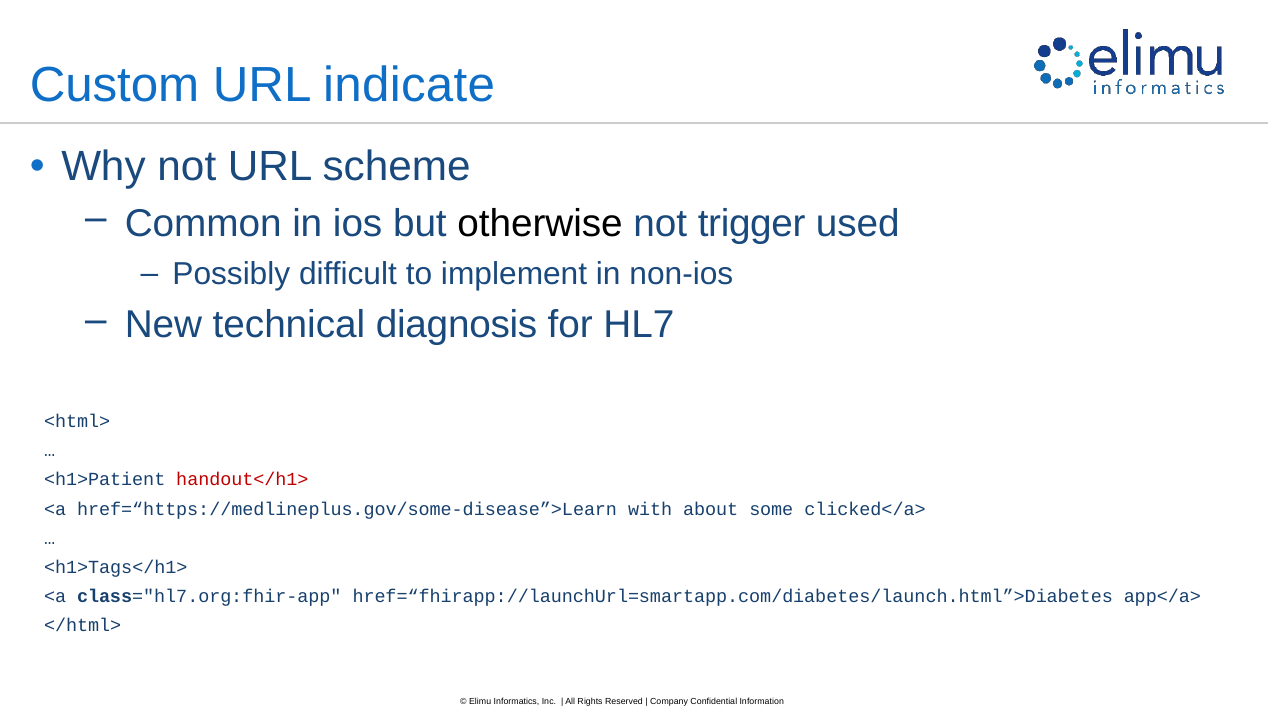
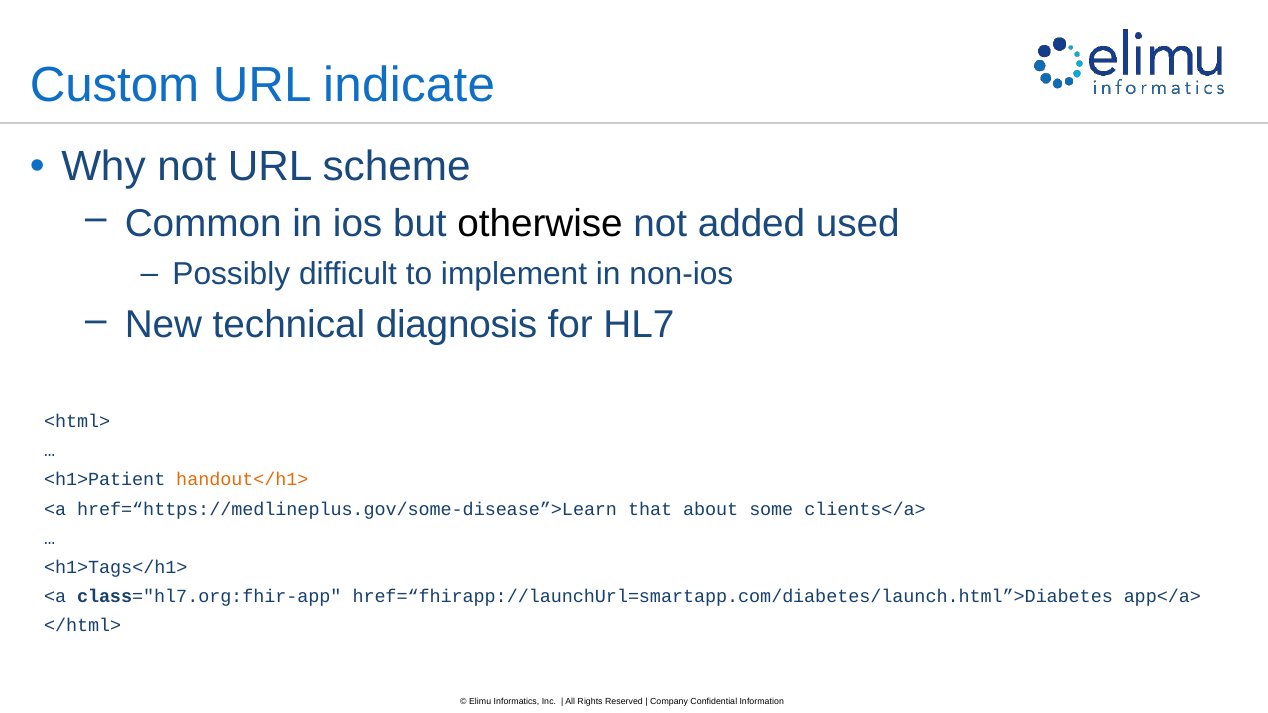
trigger: trigger -> added
handout</h1> colour: red -> orange
with: with -> that
clicked</a>: clicked</a> -> clients</a>
